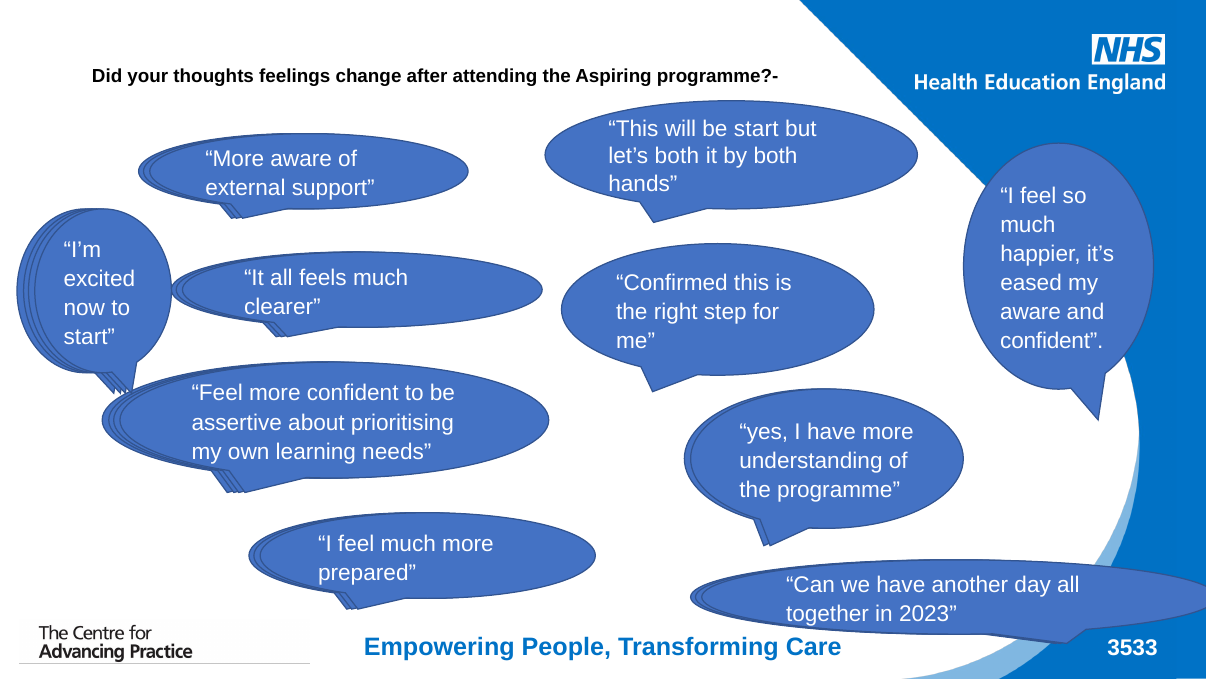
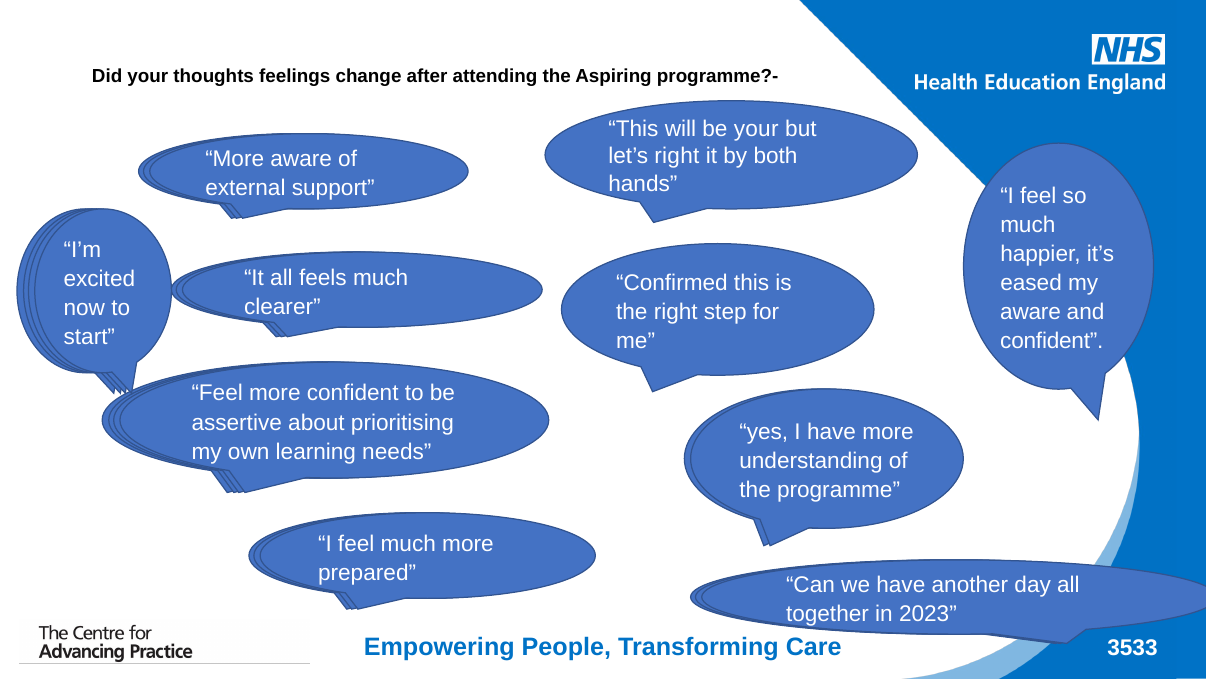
be start: start -> your
let’s both: both -> right
